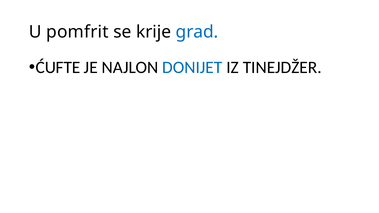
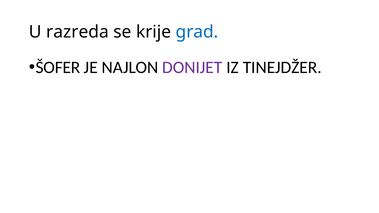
pomfrit: pomfrit -> razreda
ĆUFTE: ĆUFTE -> ŠOFER
DONIJET colour: blue -> purple
